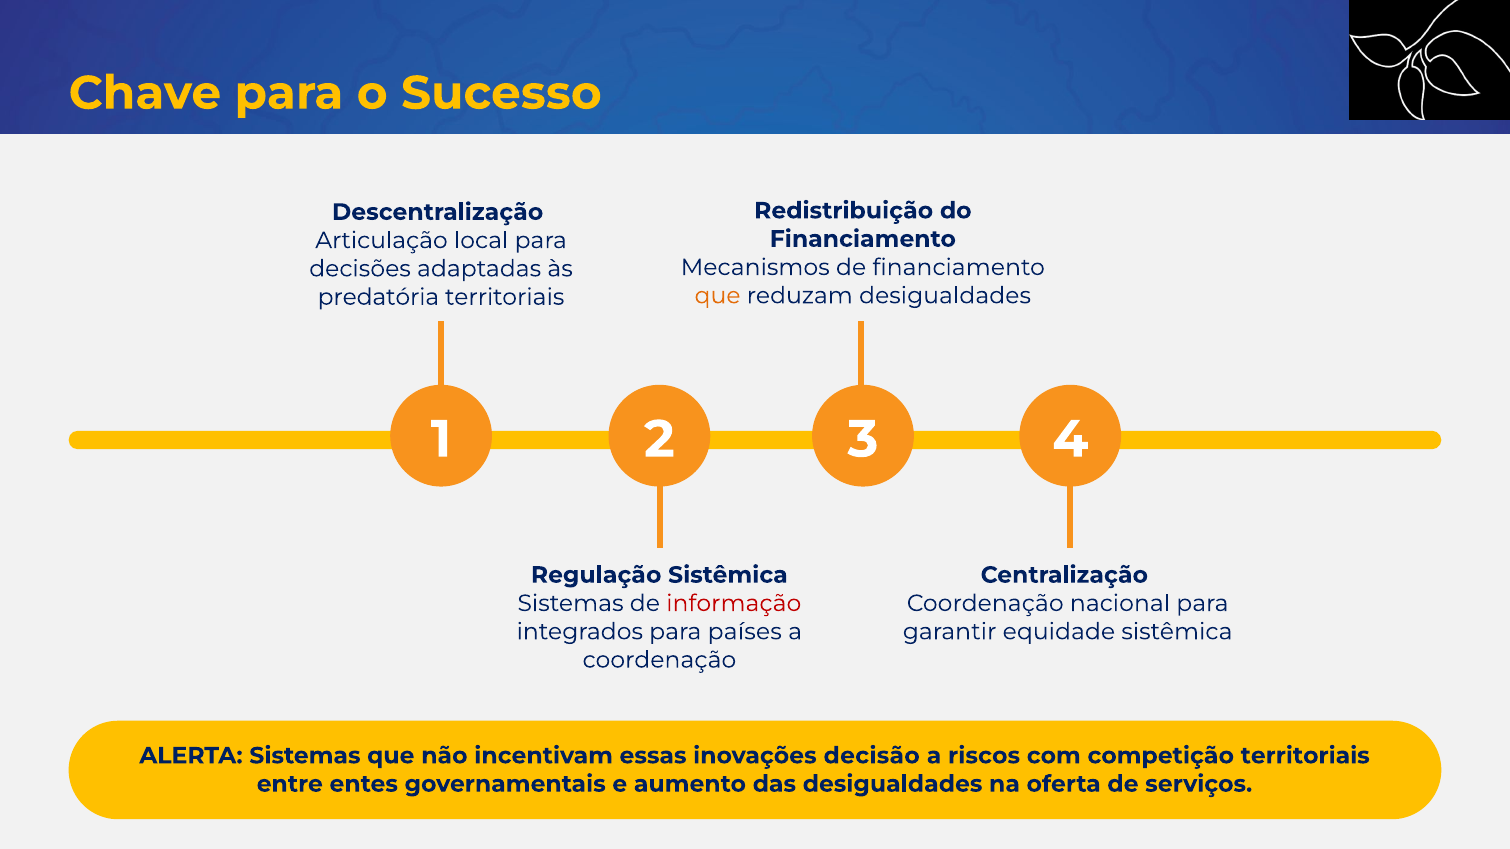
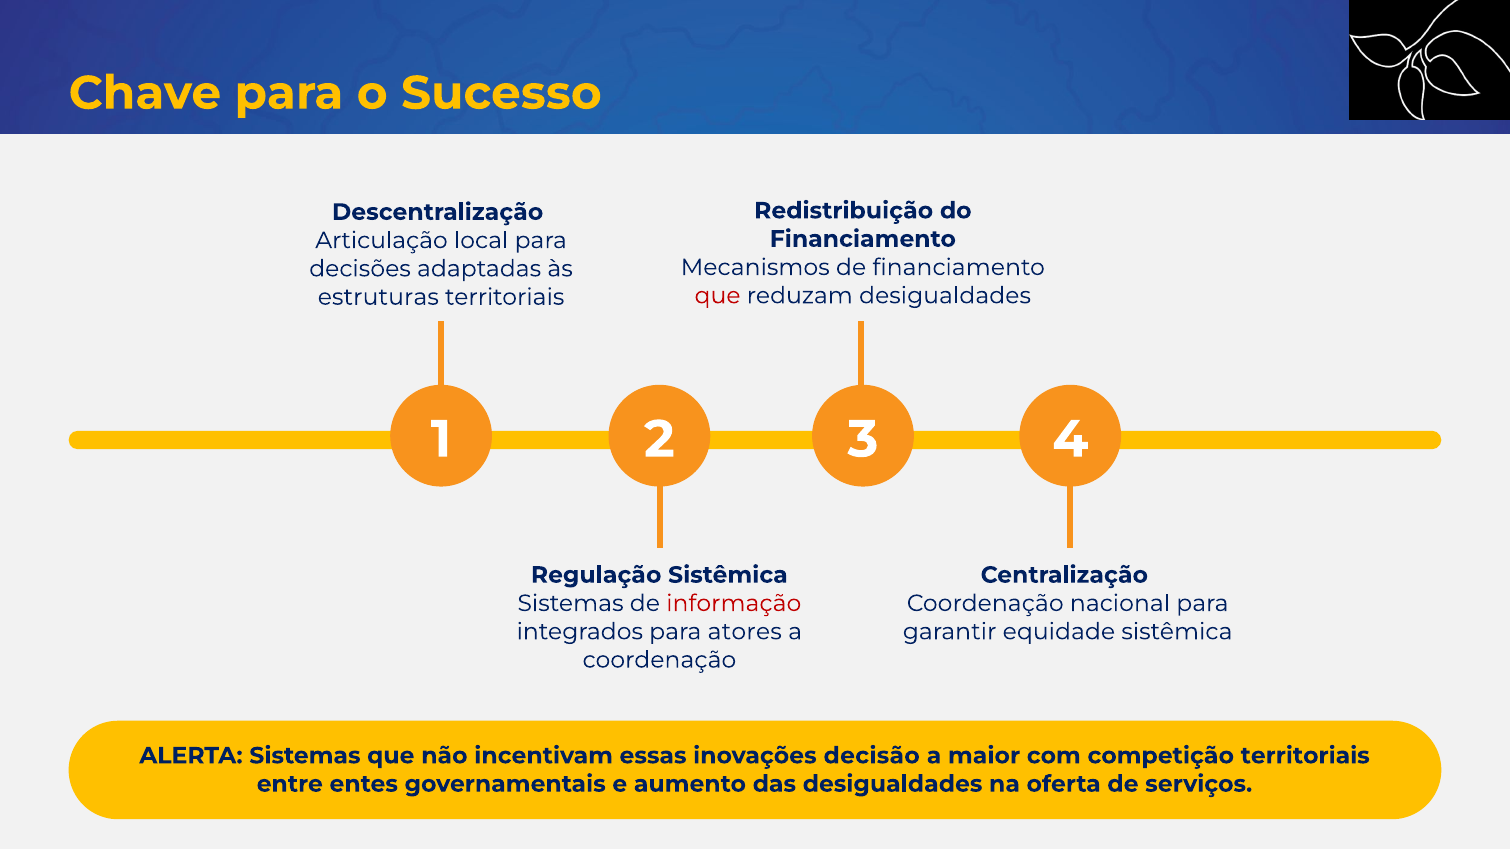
que at (718, 296) colour: orange -> red
predatória: predatória -> estruturas
países: países -> atores
riscos: riscos -> maior
